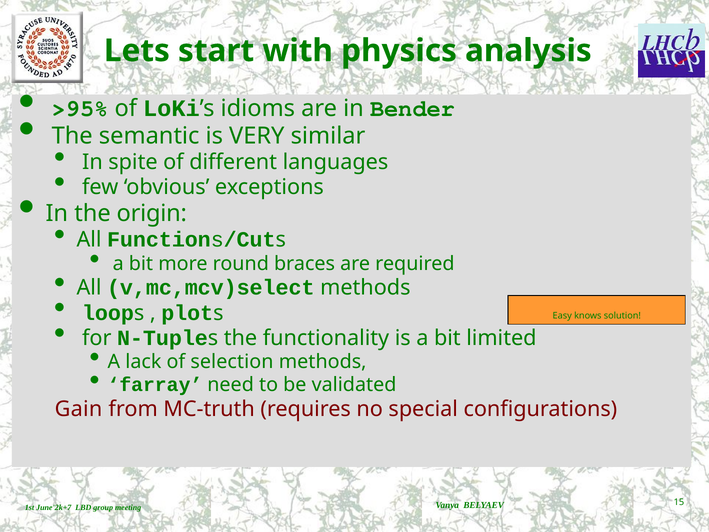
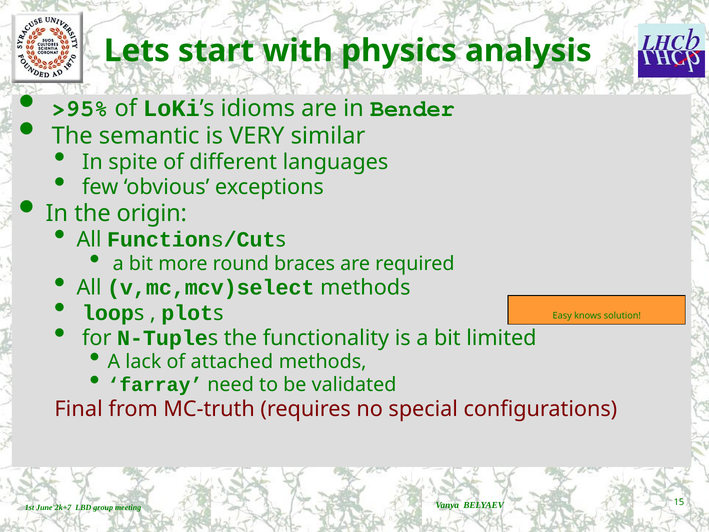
selection: selection -> attached
Gain: Gain -> Final
